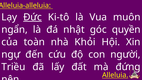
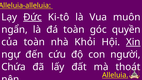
đá nhật: nhật -> toàn
Xin underline: none -> present
Triều: Triều -> Chứa
đứng: đứng -> thoát
